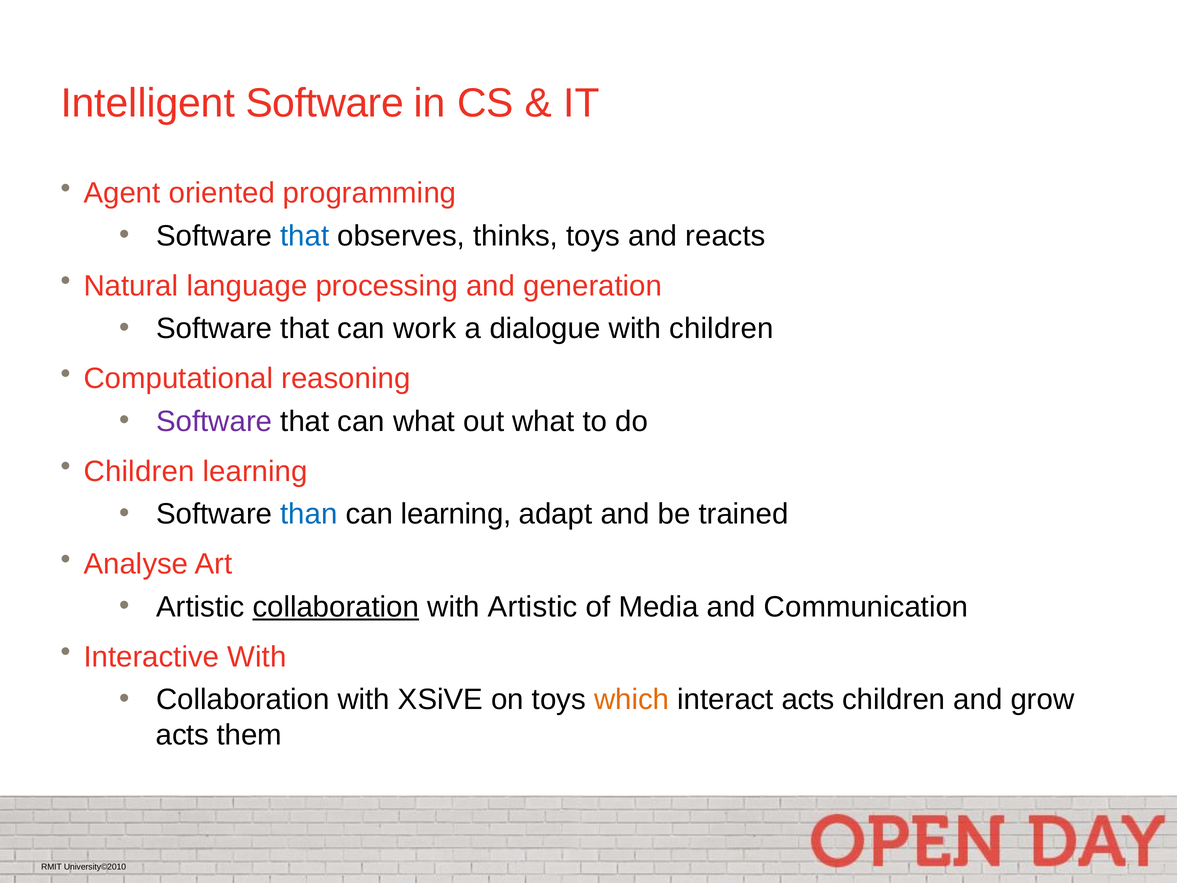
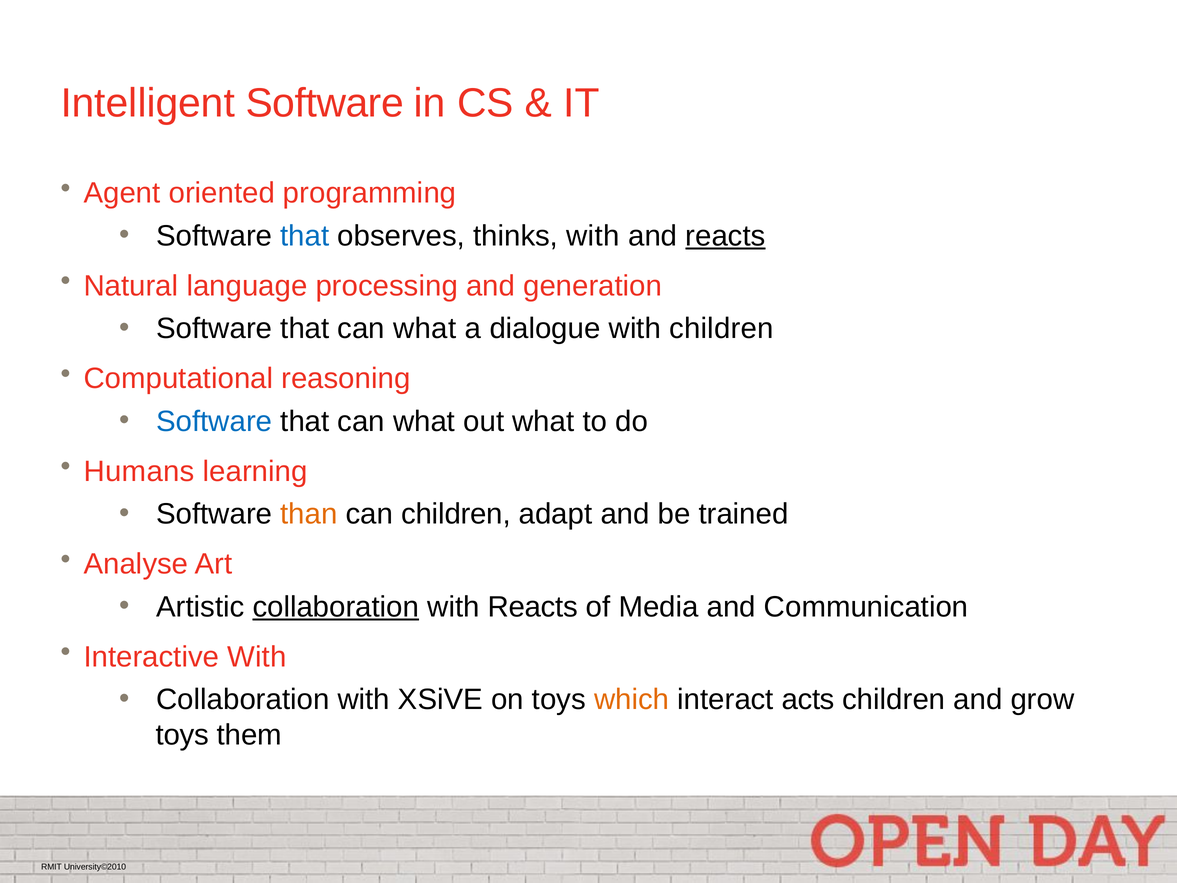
thinks toys: toys -> with
reacts at (725, 236) underline: none -> present
work at (425, 329): work -> what
Software at (214, 421) colour: purple -> blue
Children at (139, 471): Children -> Humans
than colour: blue -> orange
can learning: learning -> children
with Artistic: Artistic -> Reacts
acts at (183, 735): acts -> toys
